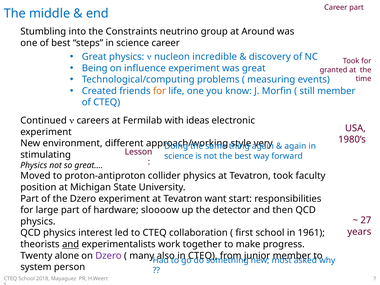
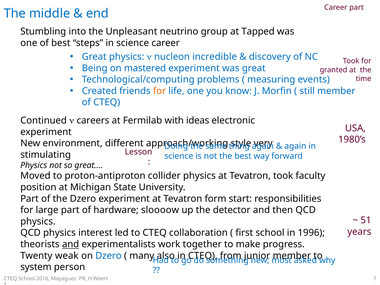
Constraints: Constraints -> Unpleasant
Around: Around -> Tapped
influence: influence -> mastered
want: want -> form
27: 27 -> 51
1961: 1961 -> 1996
alone: alone -> weak
Dzero at (108, 256) colour: purple -> blue
